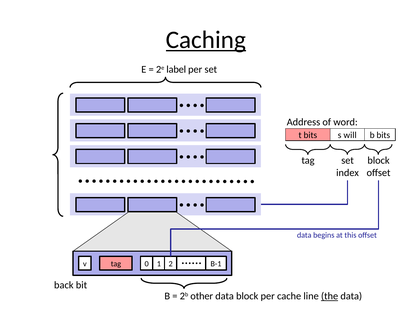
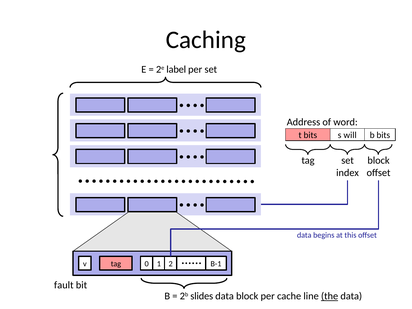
Caching underline: present -> none
back: back -> fault
other: other -> slides
